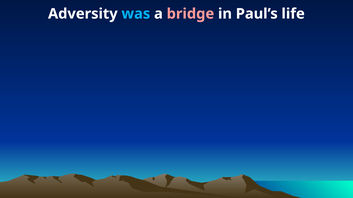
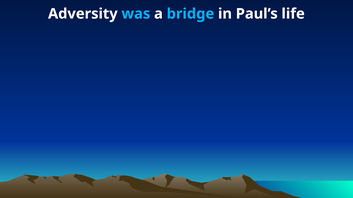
bridge colour: pink -> light blue
